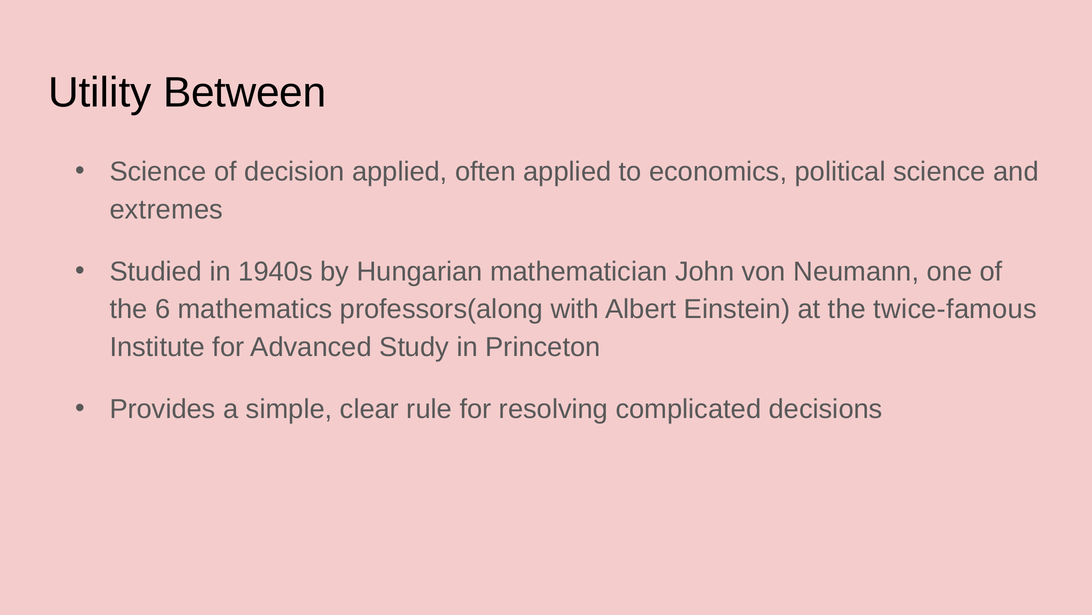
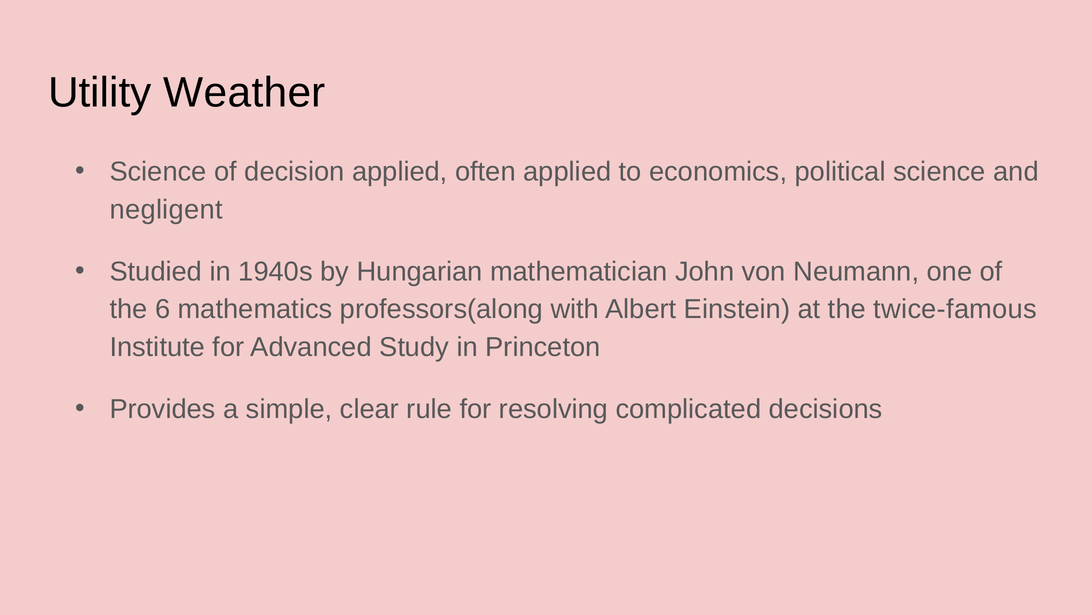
Between: Between -> Weather
extremes: extremes -> negligent
